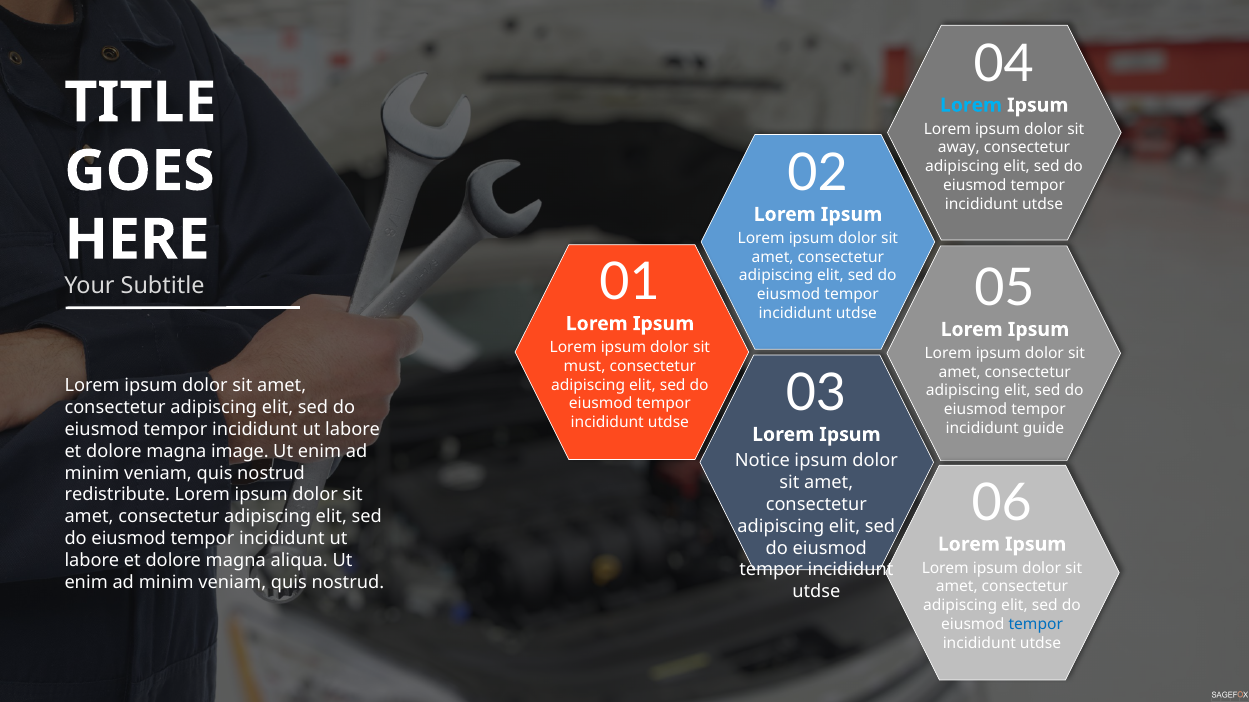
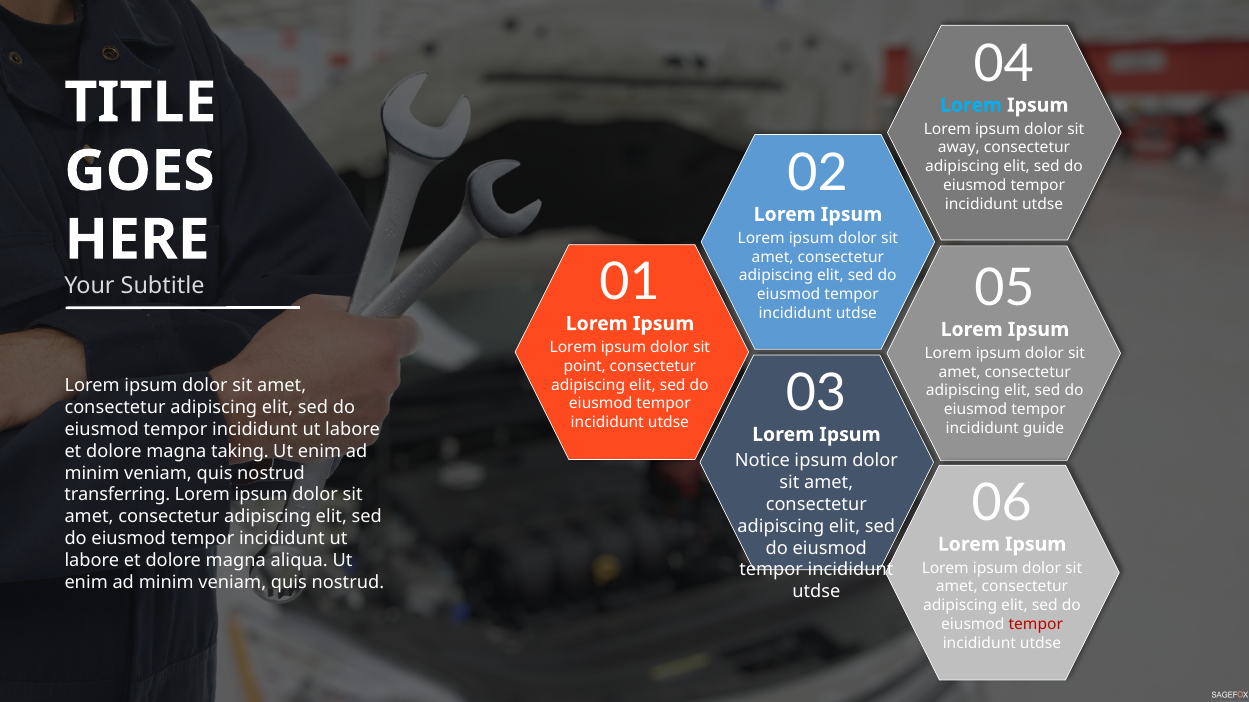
must: must -> point
image: image -> taking
redistribute: redistribute -> transferring
tempor at (1036, 625) colour: blue -> red
